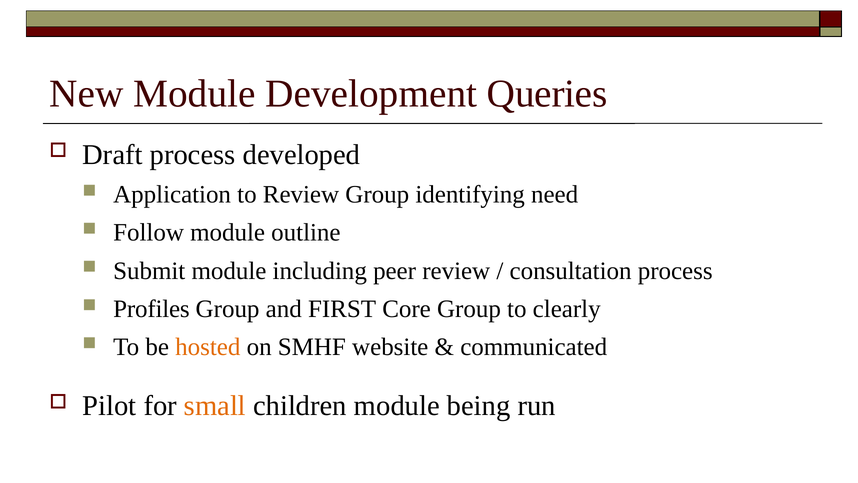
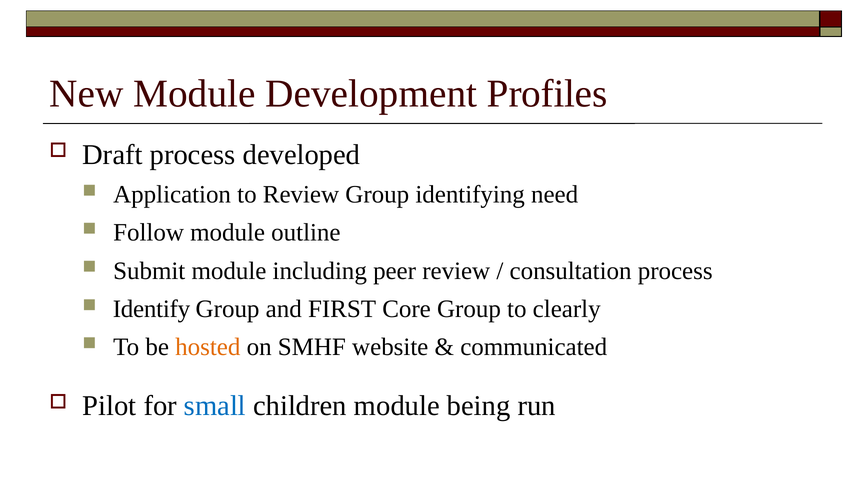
Queries: Queries -> Profiles
Profiles: Profiles -> Identify
small colour: orange -> blue
